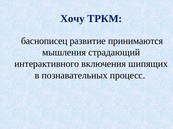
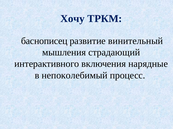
принимаются: принимаются -> винительный
шипящих: шипящих -> нарядные
познавательных: познавательных -> непоколебимый
